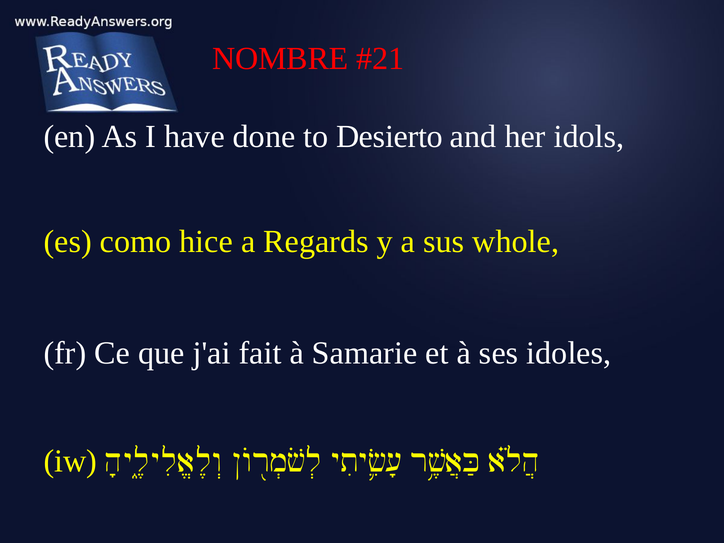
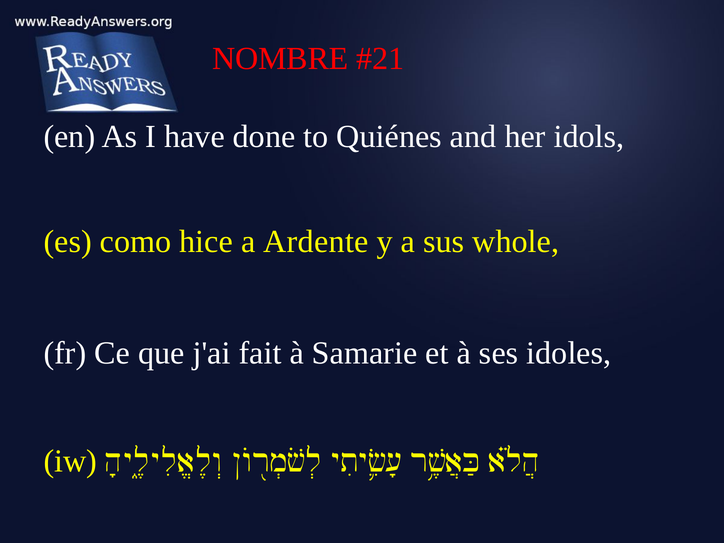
Desierto: Desierto -> Quiénes
Regards: Regards -> Ardente
